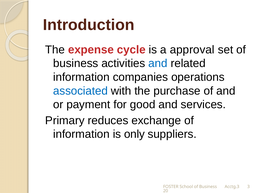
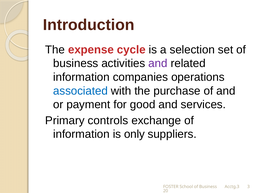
approval: approval -> selection
and at (158, 63) colour: blue -> purple
reduces: reduces -> controls
